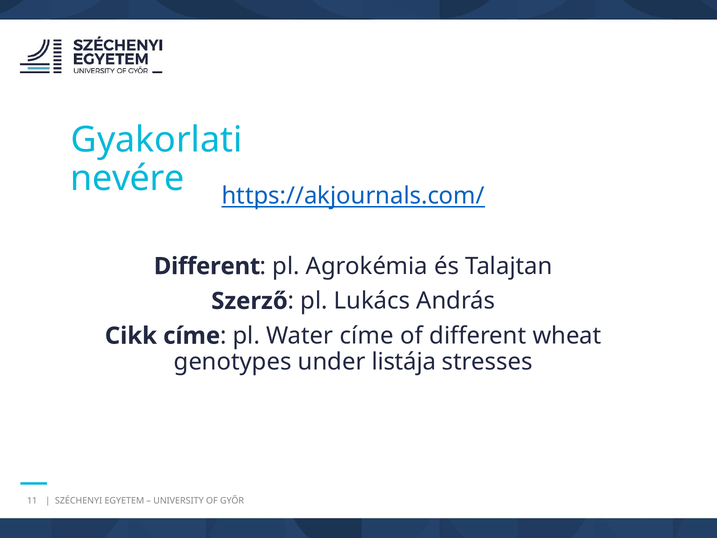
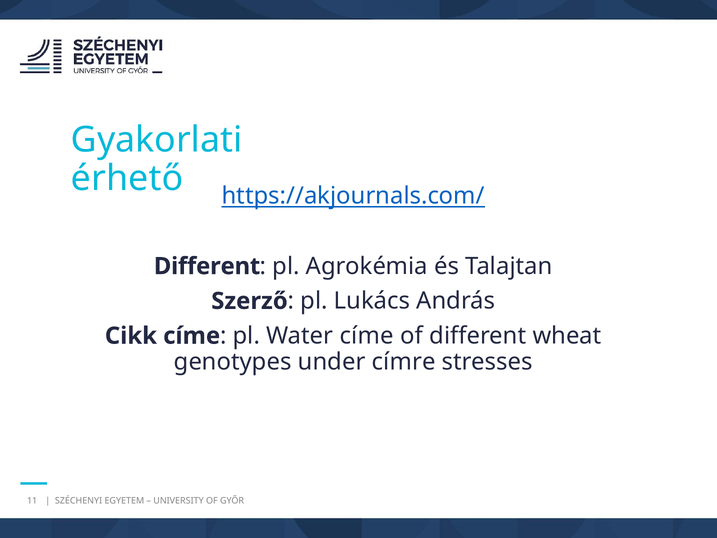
nevére: nevére -> érhető
listája: listája -> címre
